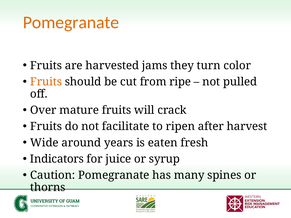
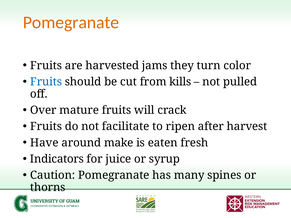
Fruits at (46, 82) colour: orange -> blue
ripe: ripe -> kills
Wide: Wide -> Have
years: years -> make
